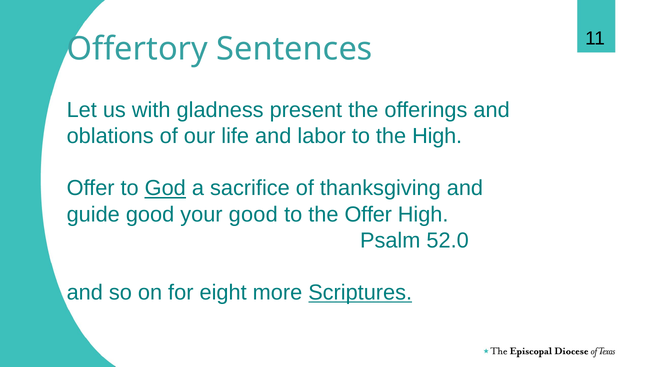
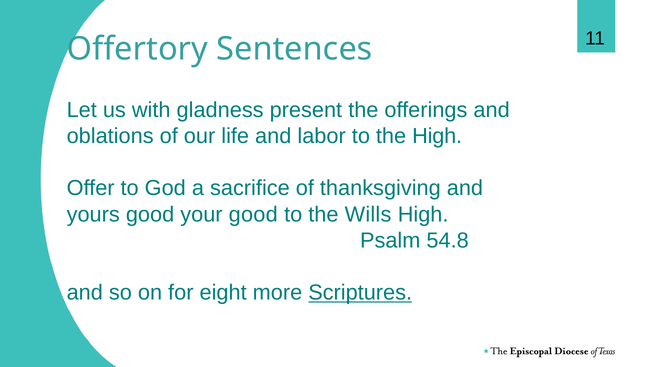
God underline: present -> none
guide: guide -> yours
the Offer: Offer -> Wills
52.0: 52.0 -> 54.8
